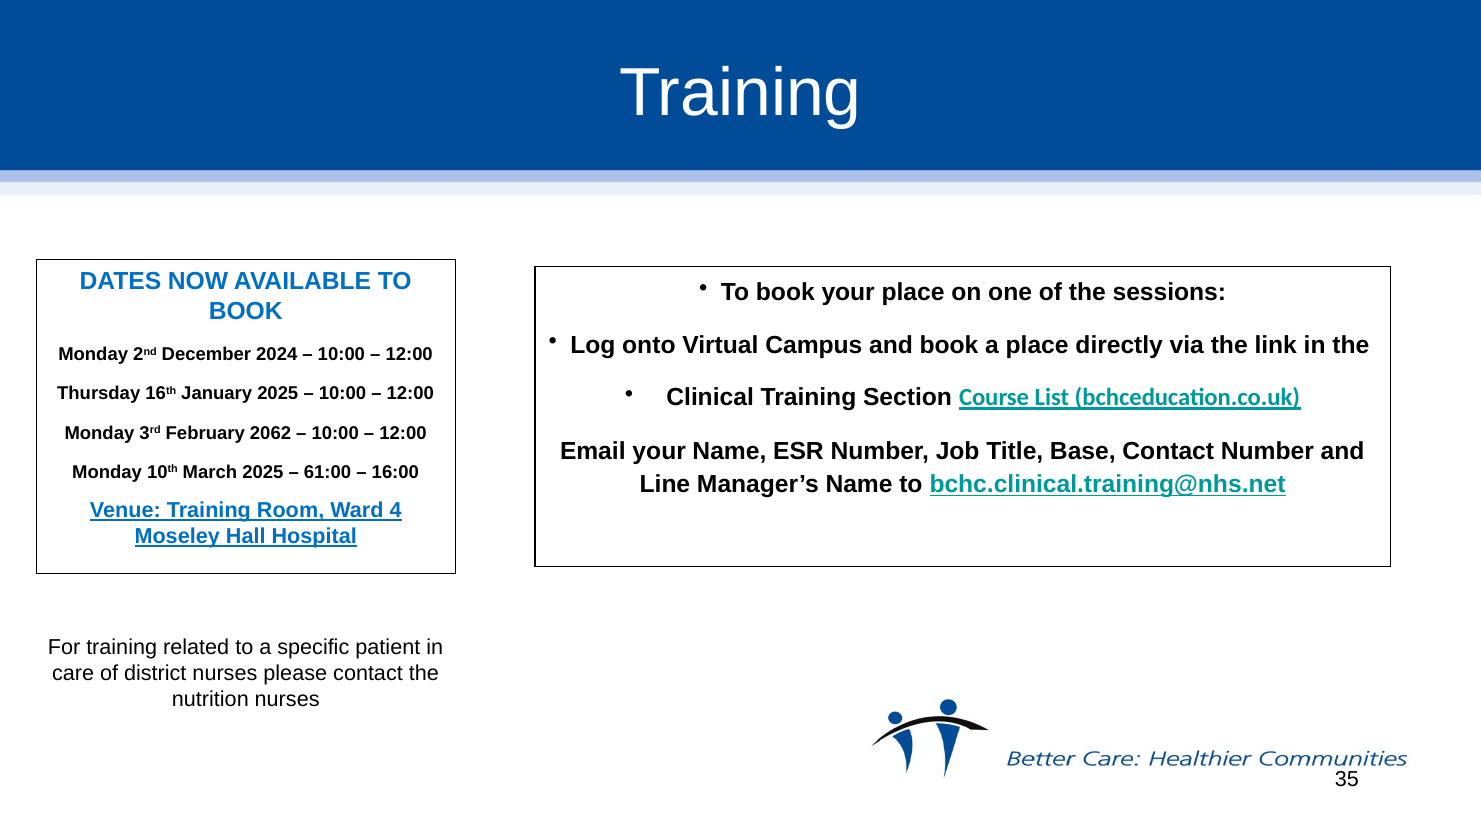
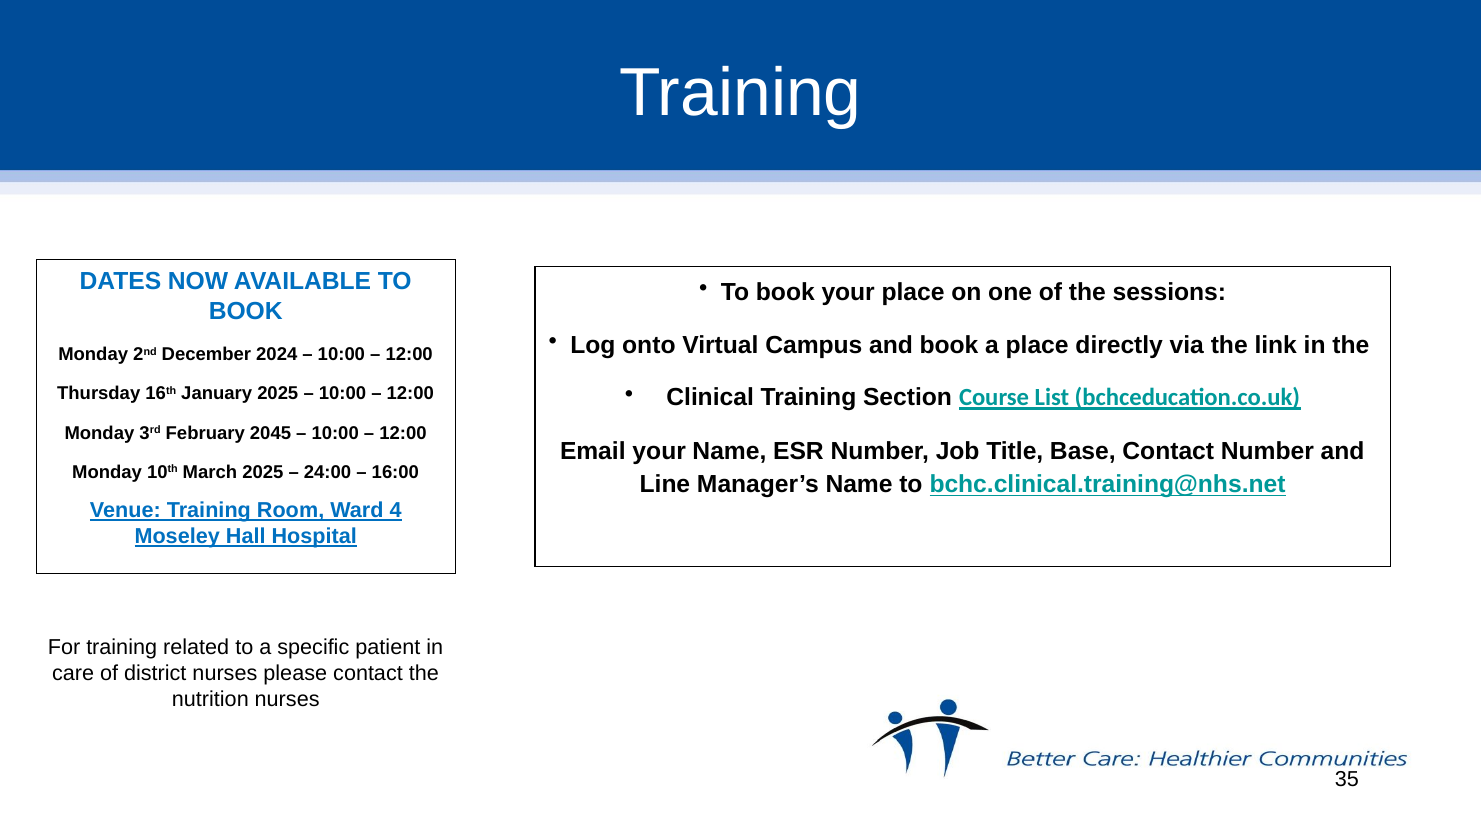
2062: 2062 -> 2045
61:00: 61:00 -> 24:00
